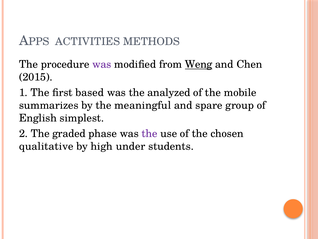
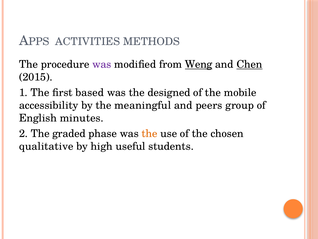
Chen underline: none -> present
analyzed: analyzed -> designed
summarizes: summarizes -> accessibility
spare: spare -> peers
simplest: simplest -> minutes
the at (150, 133) colour: purple -> orange
under: under -> useful
